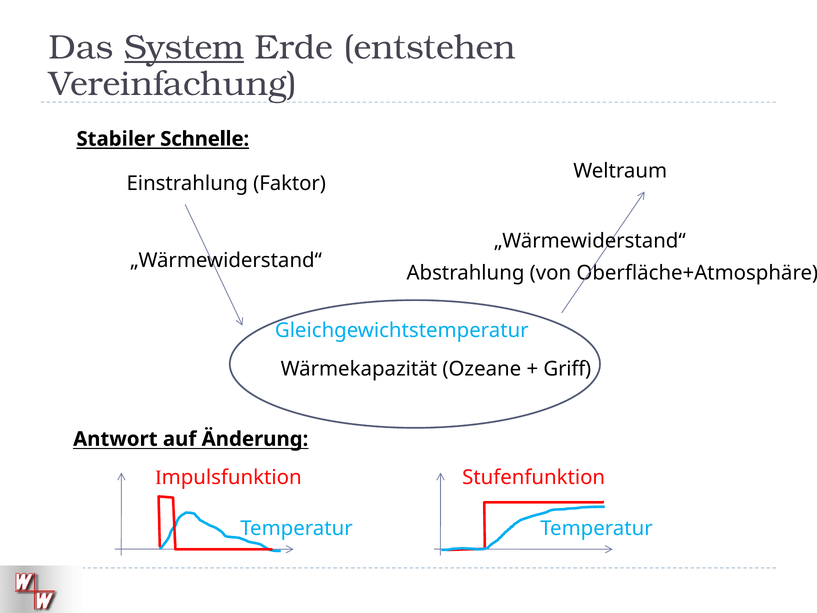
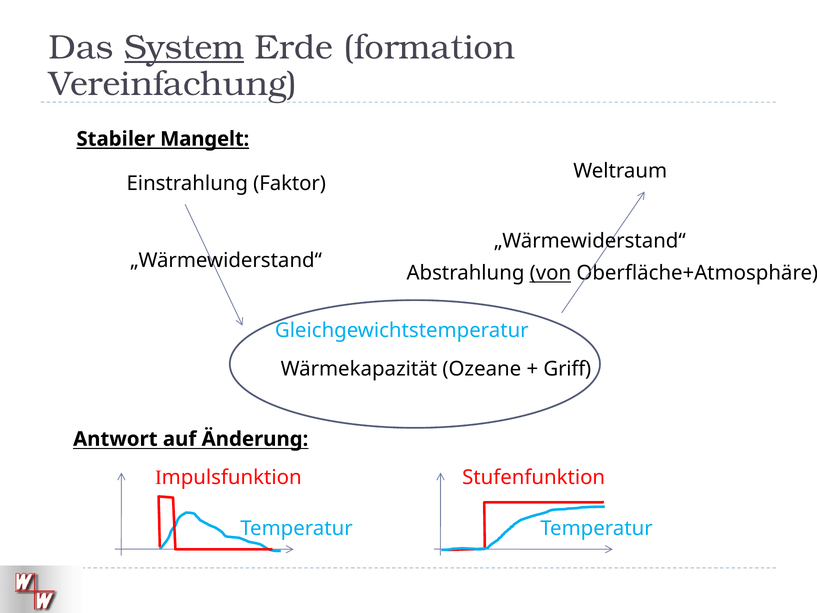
entstehen: entstehen -> formation
Schnelle: Schnelle -> Mangelt
von underline: none -> present
